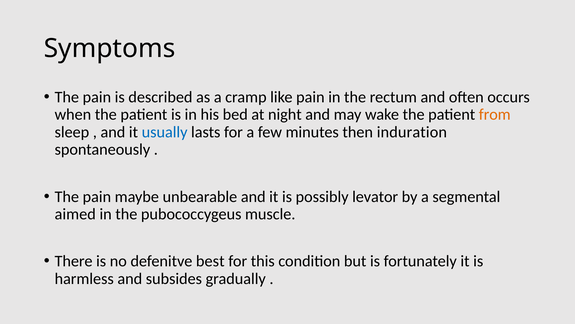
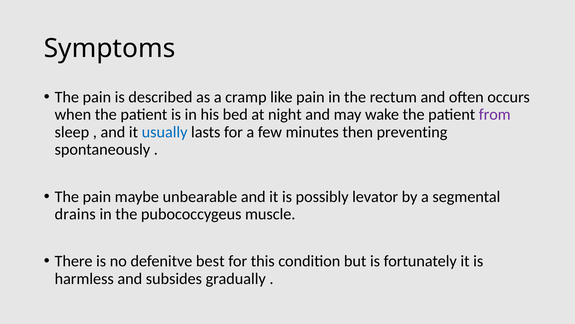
from colour: orange -> purple
induration: induration -> preventing
aimed: aimed -> drains
